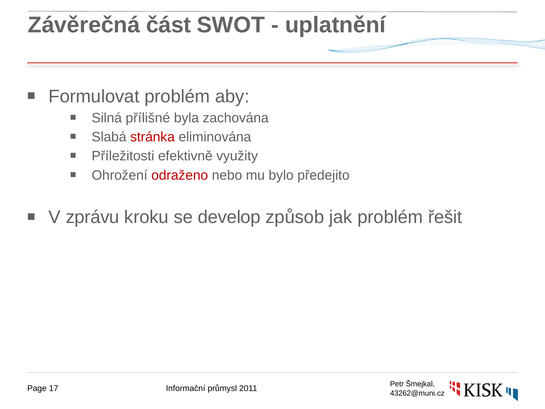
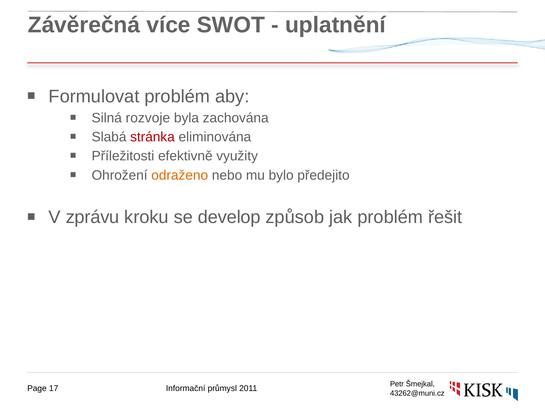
část: část -> více
přílišné: přílišné -> rozvoje
odraženo colour: red -> orange
